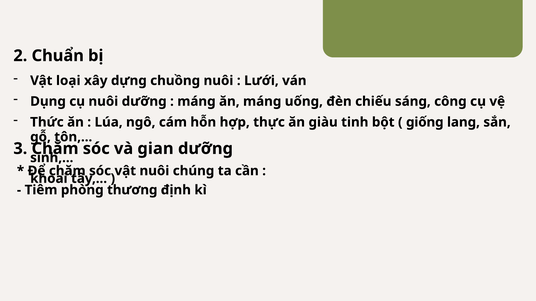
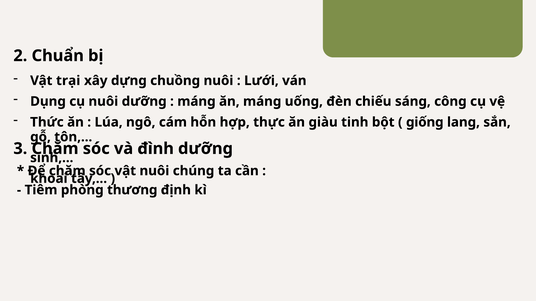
loại: loại -> trại
gian: gian -> đình
